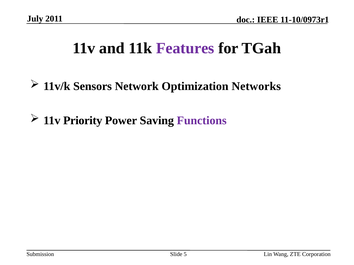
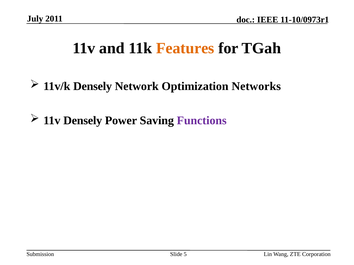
Features colour: purple -> orange
11v/k Sensors: Sensors -> Densely
11v Priority: Priority -> Densely
